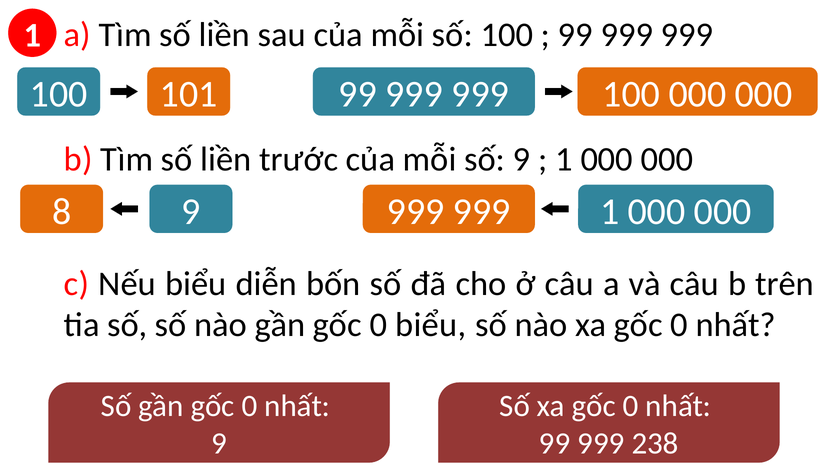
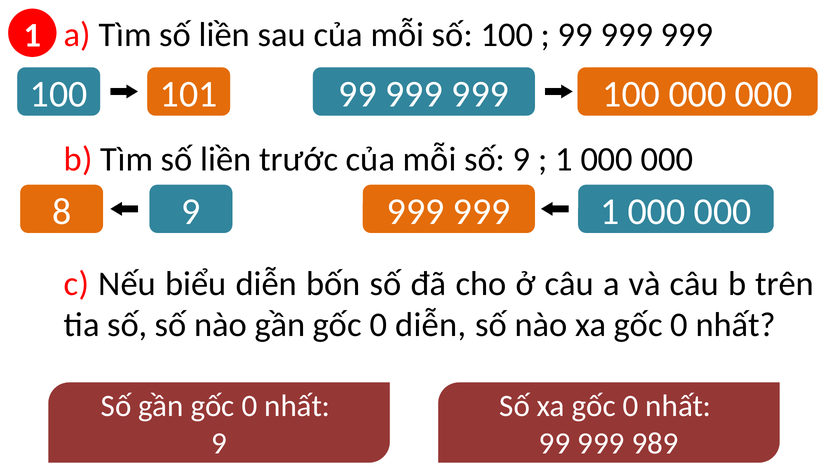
0 biểu: biểu -> diễn
238: 238 -> 989
